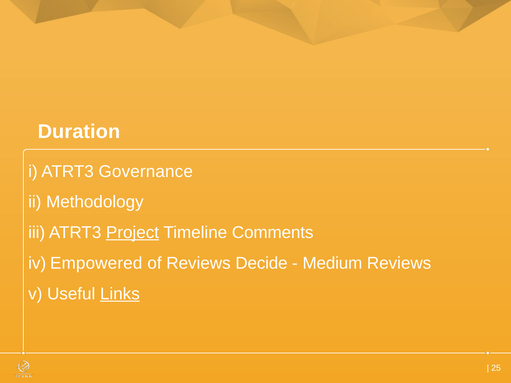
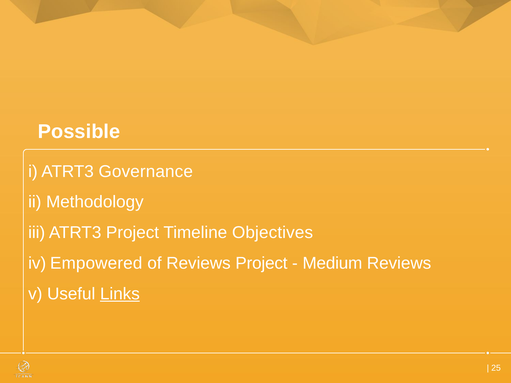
Duration: Duration -> Possible
Project at (132, 233) underline: present -> none
Comments: Comments -> Objectives
Reviews Decide: Decide -> Project
